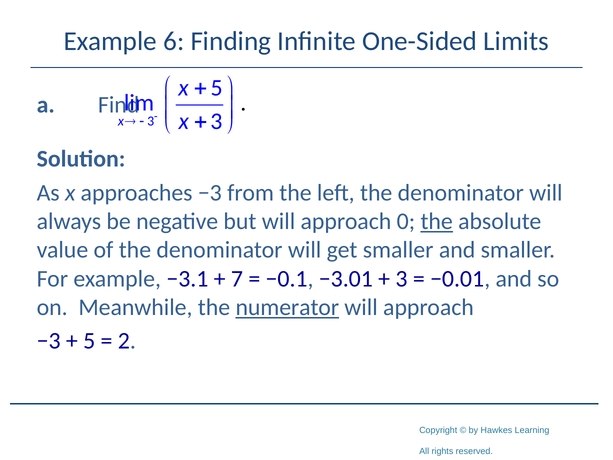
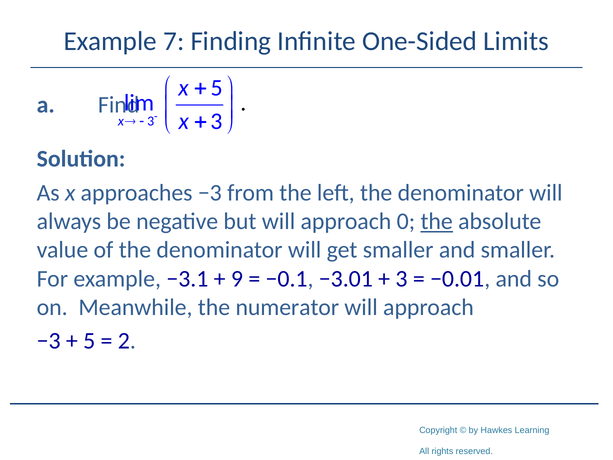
6: 6 -> 7
7: 7 -> 9
numerator underline: present -> none
